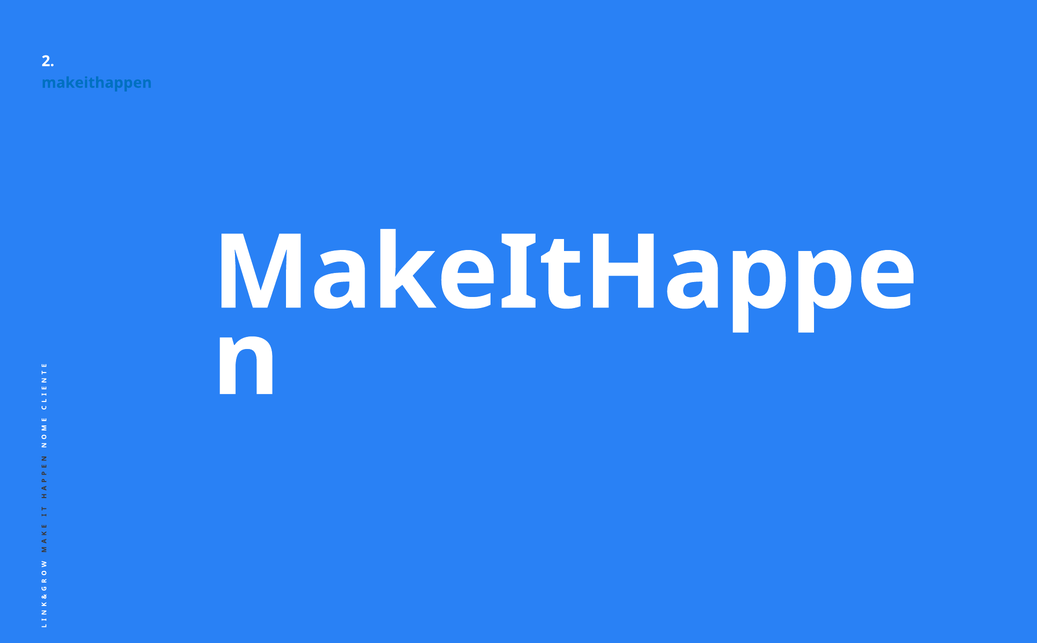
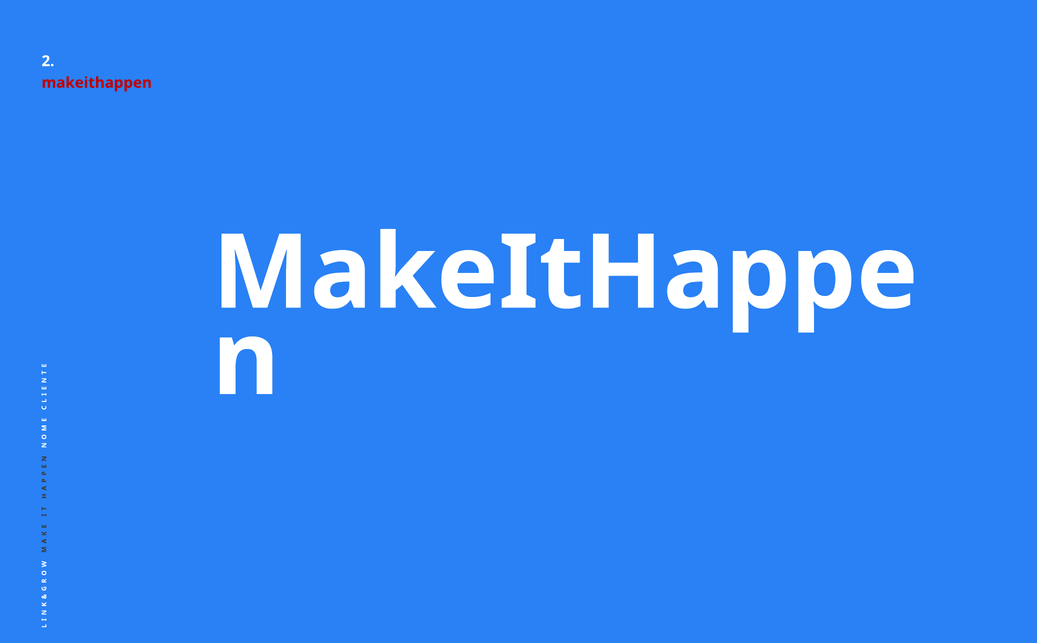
makeithappen colour: blue -> red
